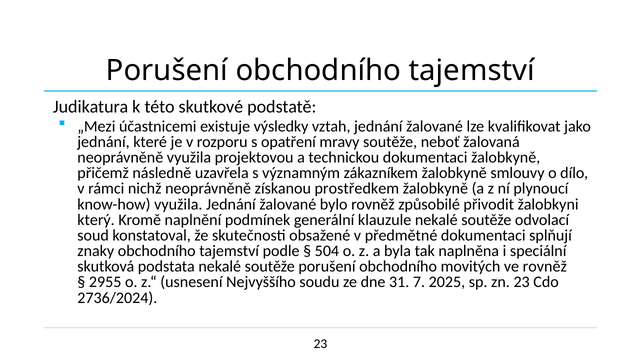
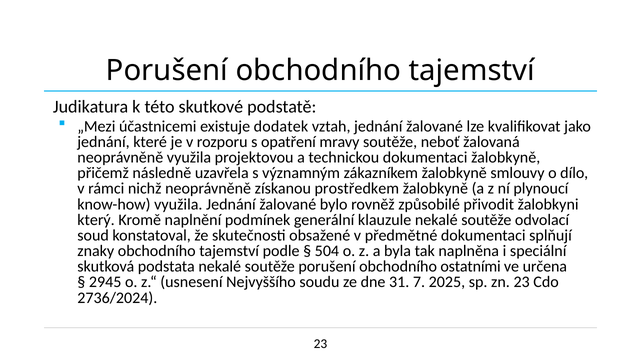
výsledky: výsledky -> dodatek
movitých: movitých -> ostatními
ve rovněž: rovněž -> určena
2955: 2955 -> 2945
